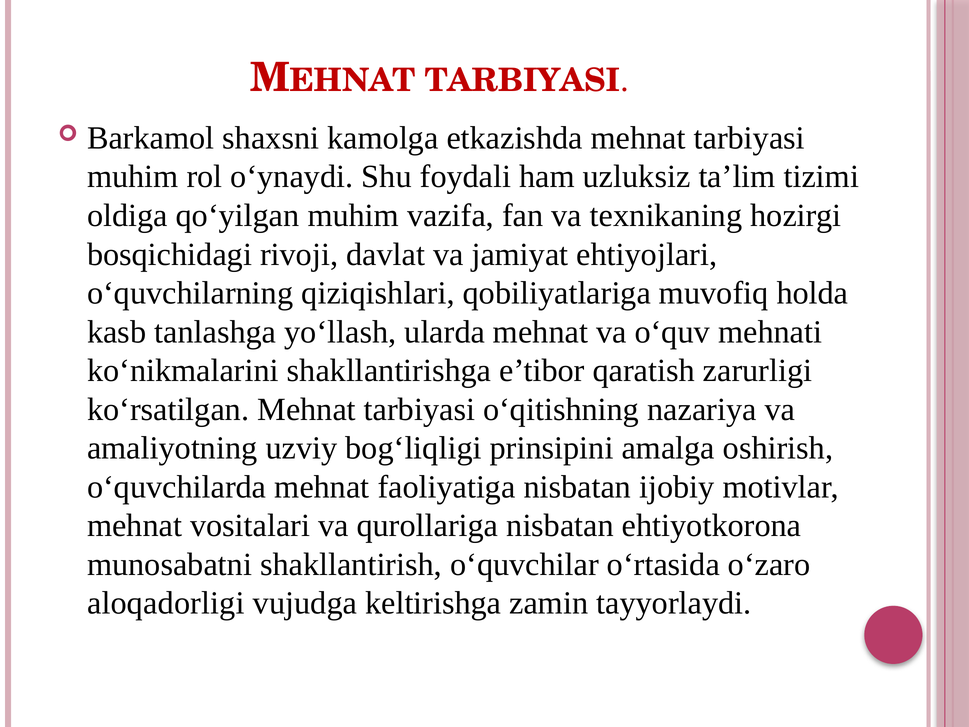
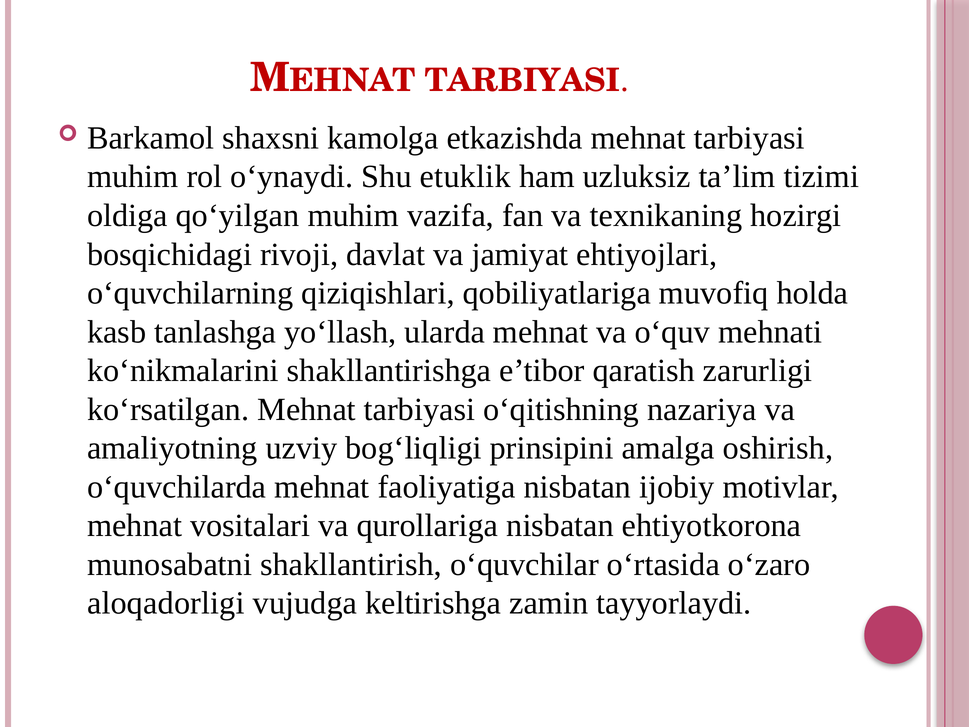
foydali: foydali -> etuklik
